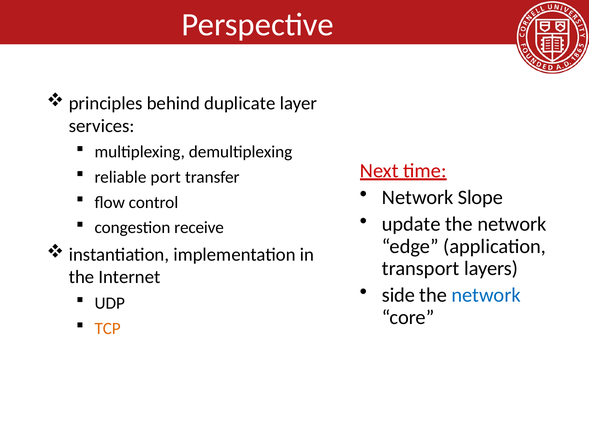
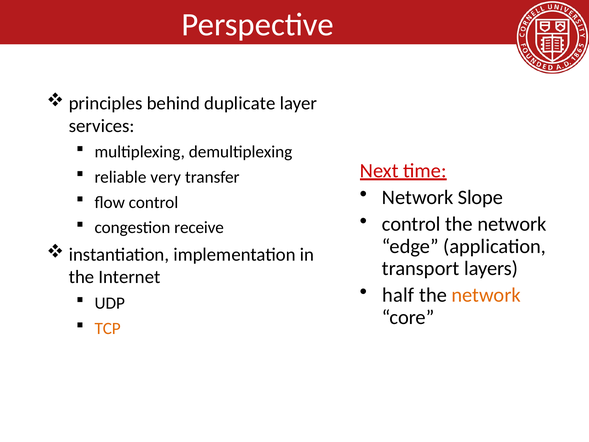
port: port -> very
update at (411, 224): update -> control
side: side -> half
network at (486, 295) colour: blue -> orange
